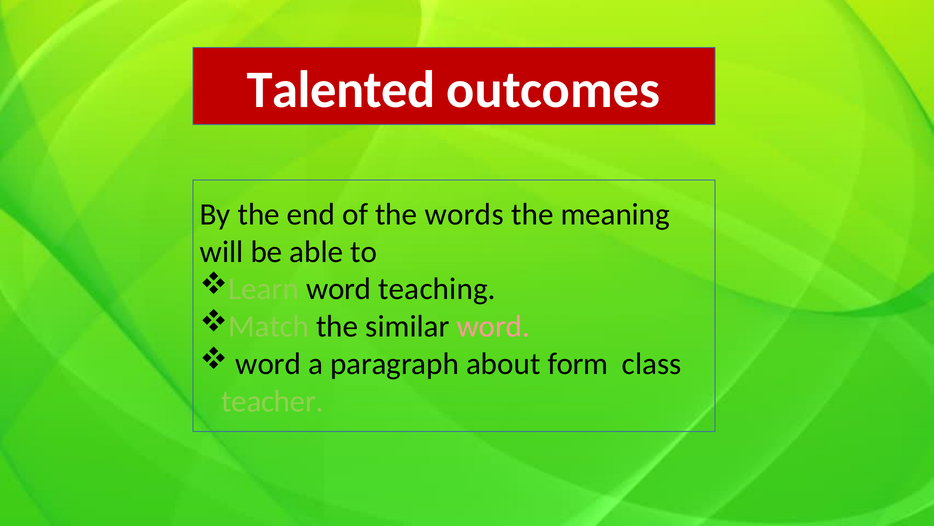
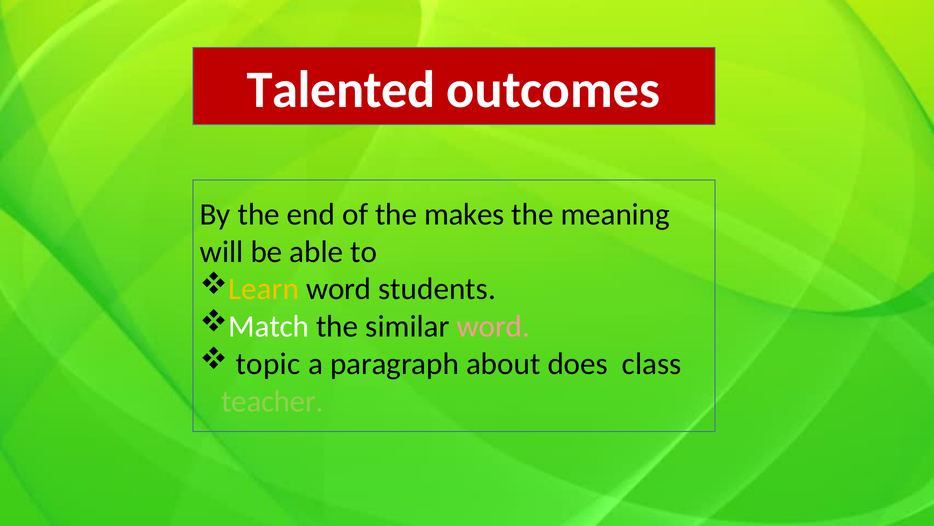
words: words -> makes
Learn colour: light green -> yellow
teaching: teaching -> students
Match colour: light green -> white
word at (268, 364): word -> topic
form: form -> does
